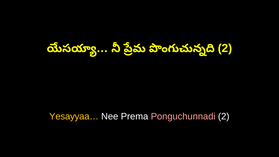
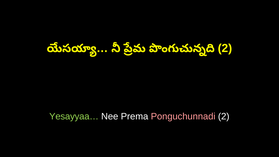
Yesayyaa… colour: yellow -> light green
